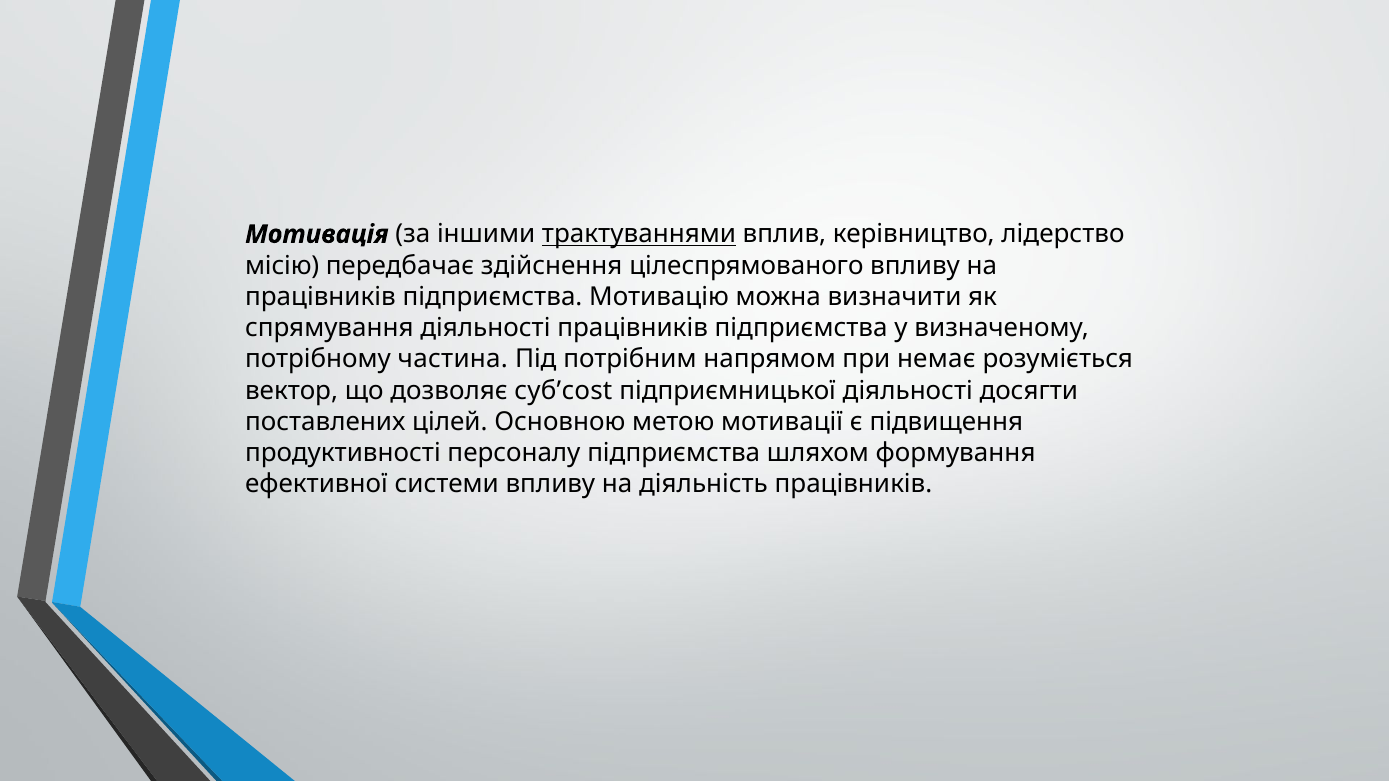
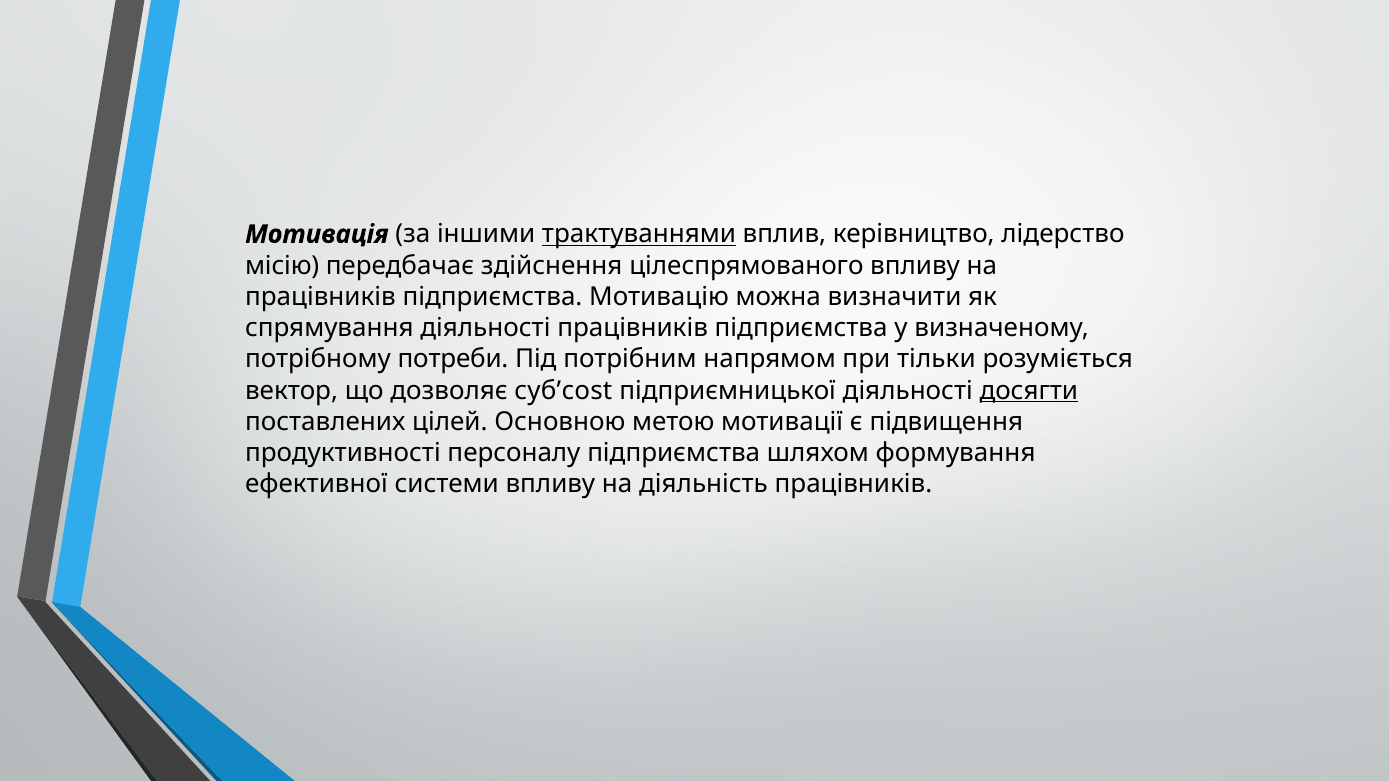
частина: частина -> потреби
немає: немає -> тільки
досягти underline: none -> present
